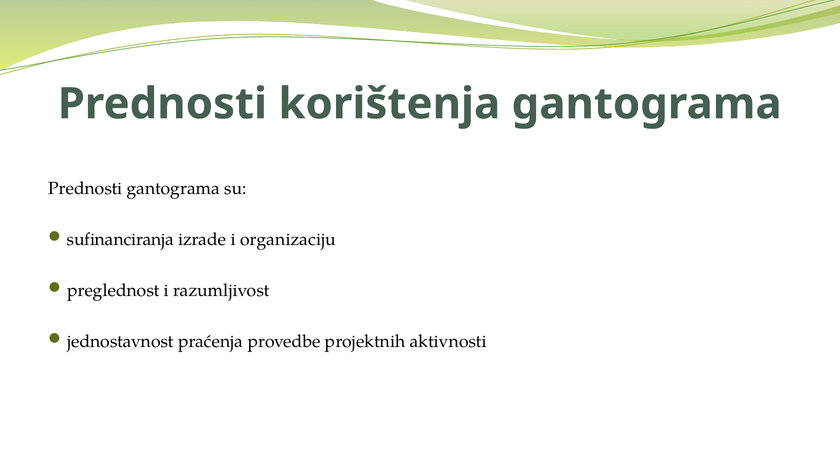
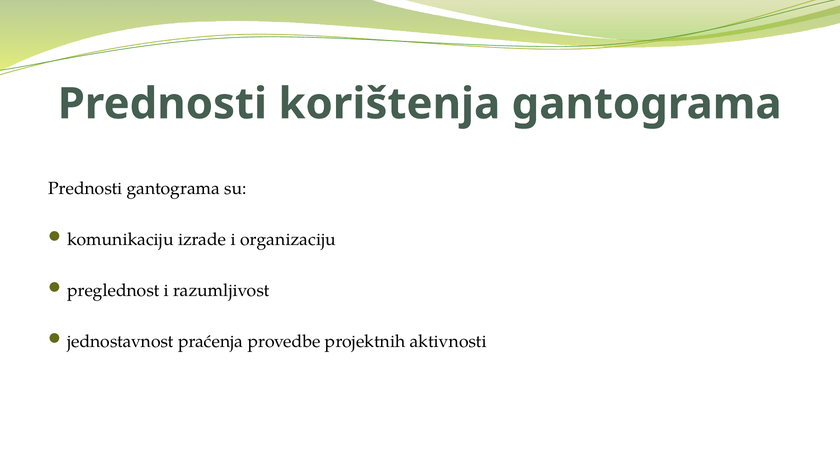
sufinanciranja: sufinanciranja -> komunikaciju
